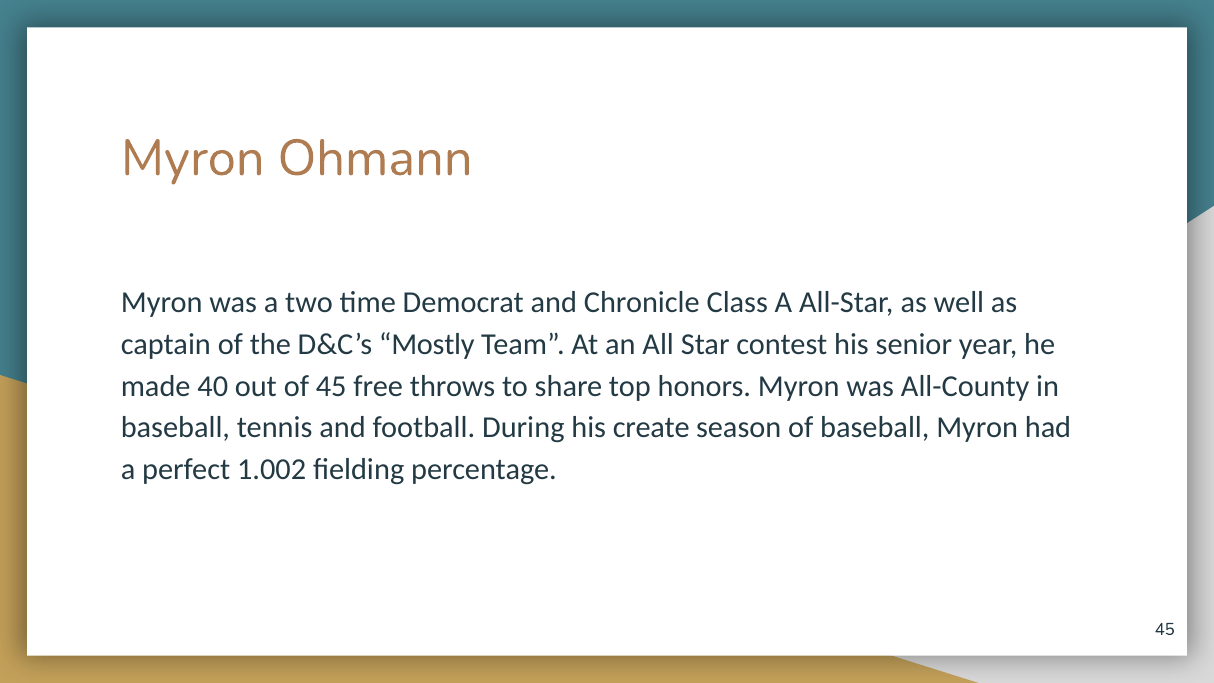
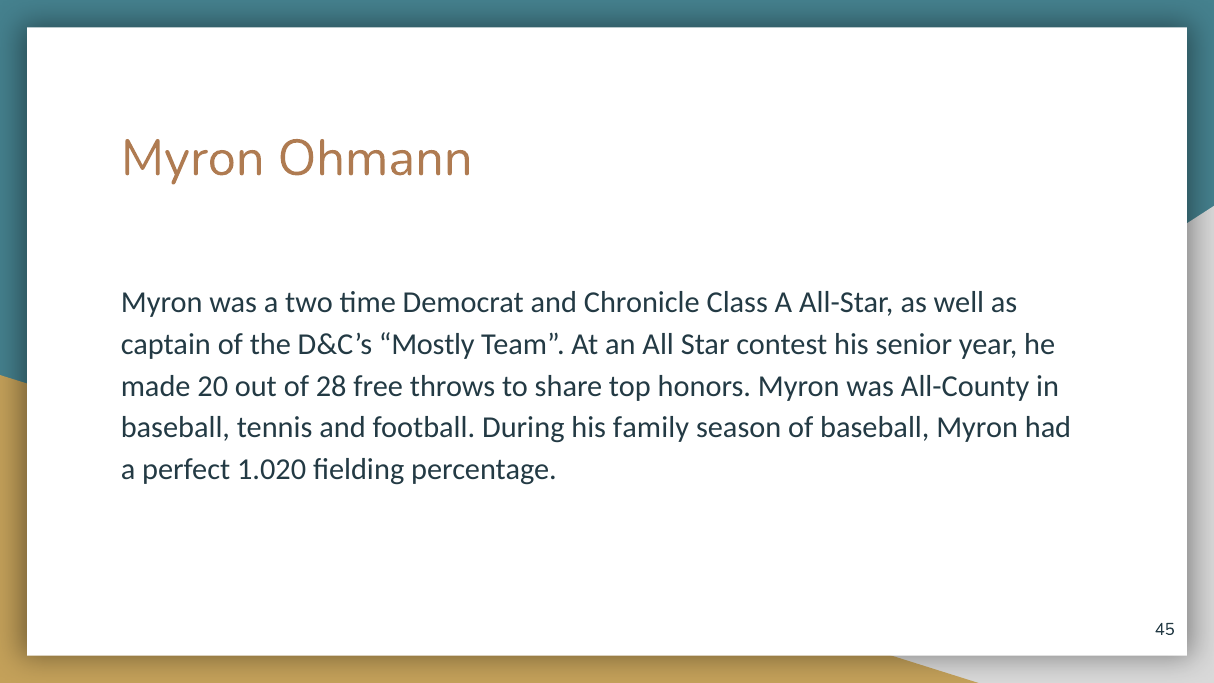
40: 40 -> 20
of 45: 45 -> 28
create: create -> family
1.002: 1.002 -> 1.020
